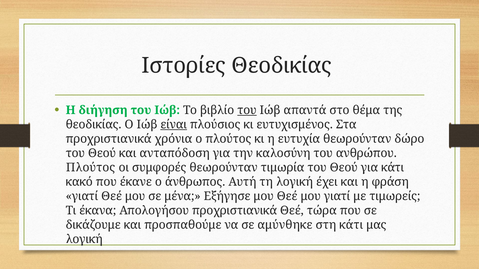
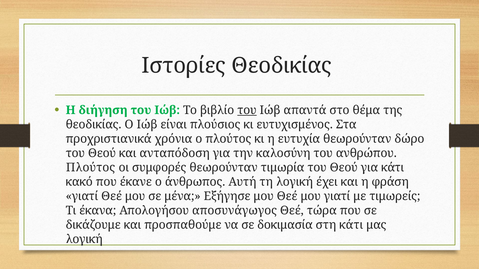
είναι underline: present -> none
Απολογήσου προχριστιανικά: προχριστιανικά -> αποσυνάγωγος
αμύνθηκε: αμύνθηκε -> δοκιμασία
